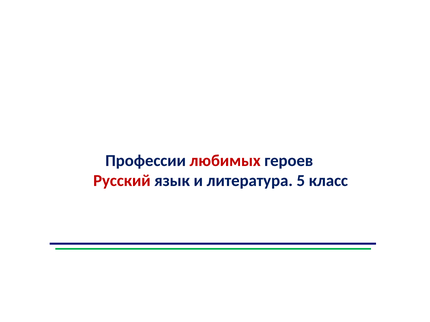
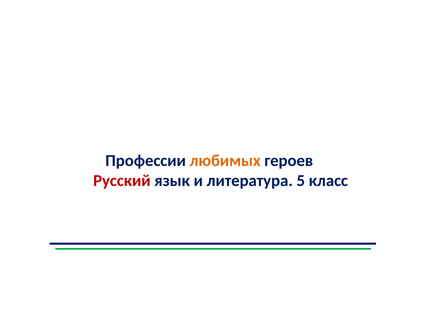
любимых colour: red -> orange
